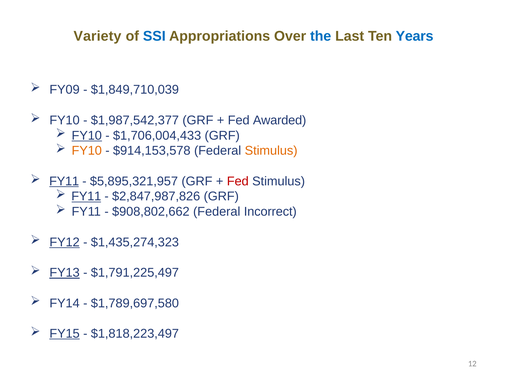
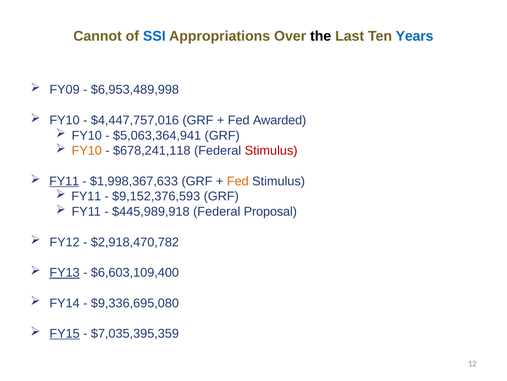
Variety: Variety -> Cannot
the colour: blue -> black
$1,849,710,039: $1,849,710,039 -> $6,953,489,998
$1,987,542,377: $1,987,542,377 -> $4,447,757,016
FY10 at (87, 135) underline: present -> none
$1,706,004,433: $1,706,004,433 -> $5,063,364,941
$914,153,578: $914,153,578 -> $678,241,118
Stimulus at (271, 150) colour: orange -> red
$5,895,321,957: $5,895,321,957 -> $1,998,367,633
Fed at (238, 181) colour: red -> orange
FY11 at (86, 196) underline: present -> none
$2,847,987,826: $2,847,987,826 -> $9,152,376,593
$908,802,662: $908,802,662 -> $445,989,918
Incorrect: Incorrect -> Proposal
FY12 underline: present -> none
$1,435,274,323: $1,435,274,323 -> $2,918,470,782
$1,791,225,497: $1,791,225,497 -> $6,603,109,400
$1,789,697,580: $1,789,697,580 -> $9,336,695,080
$1,818,223,497: $1,818,223,497 -> $7,035,395,359
